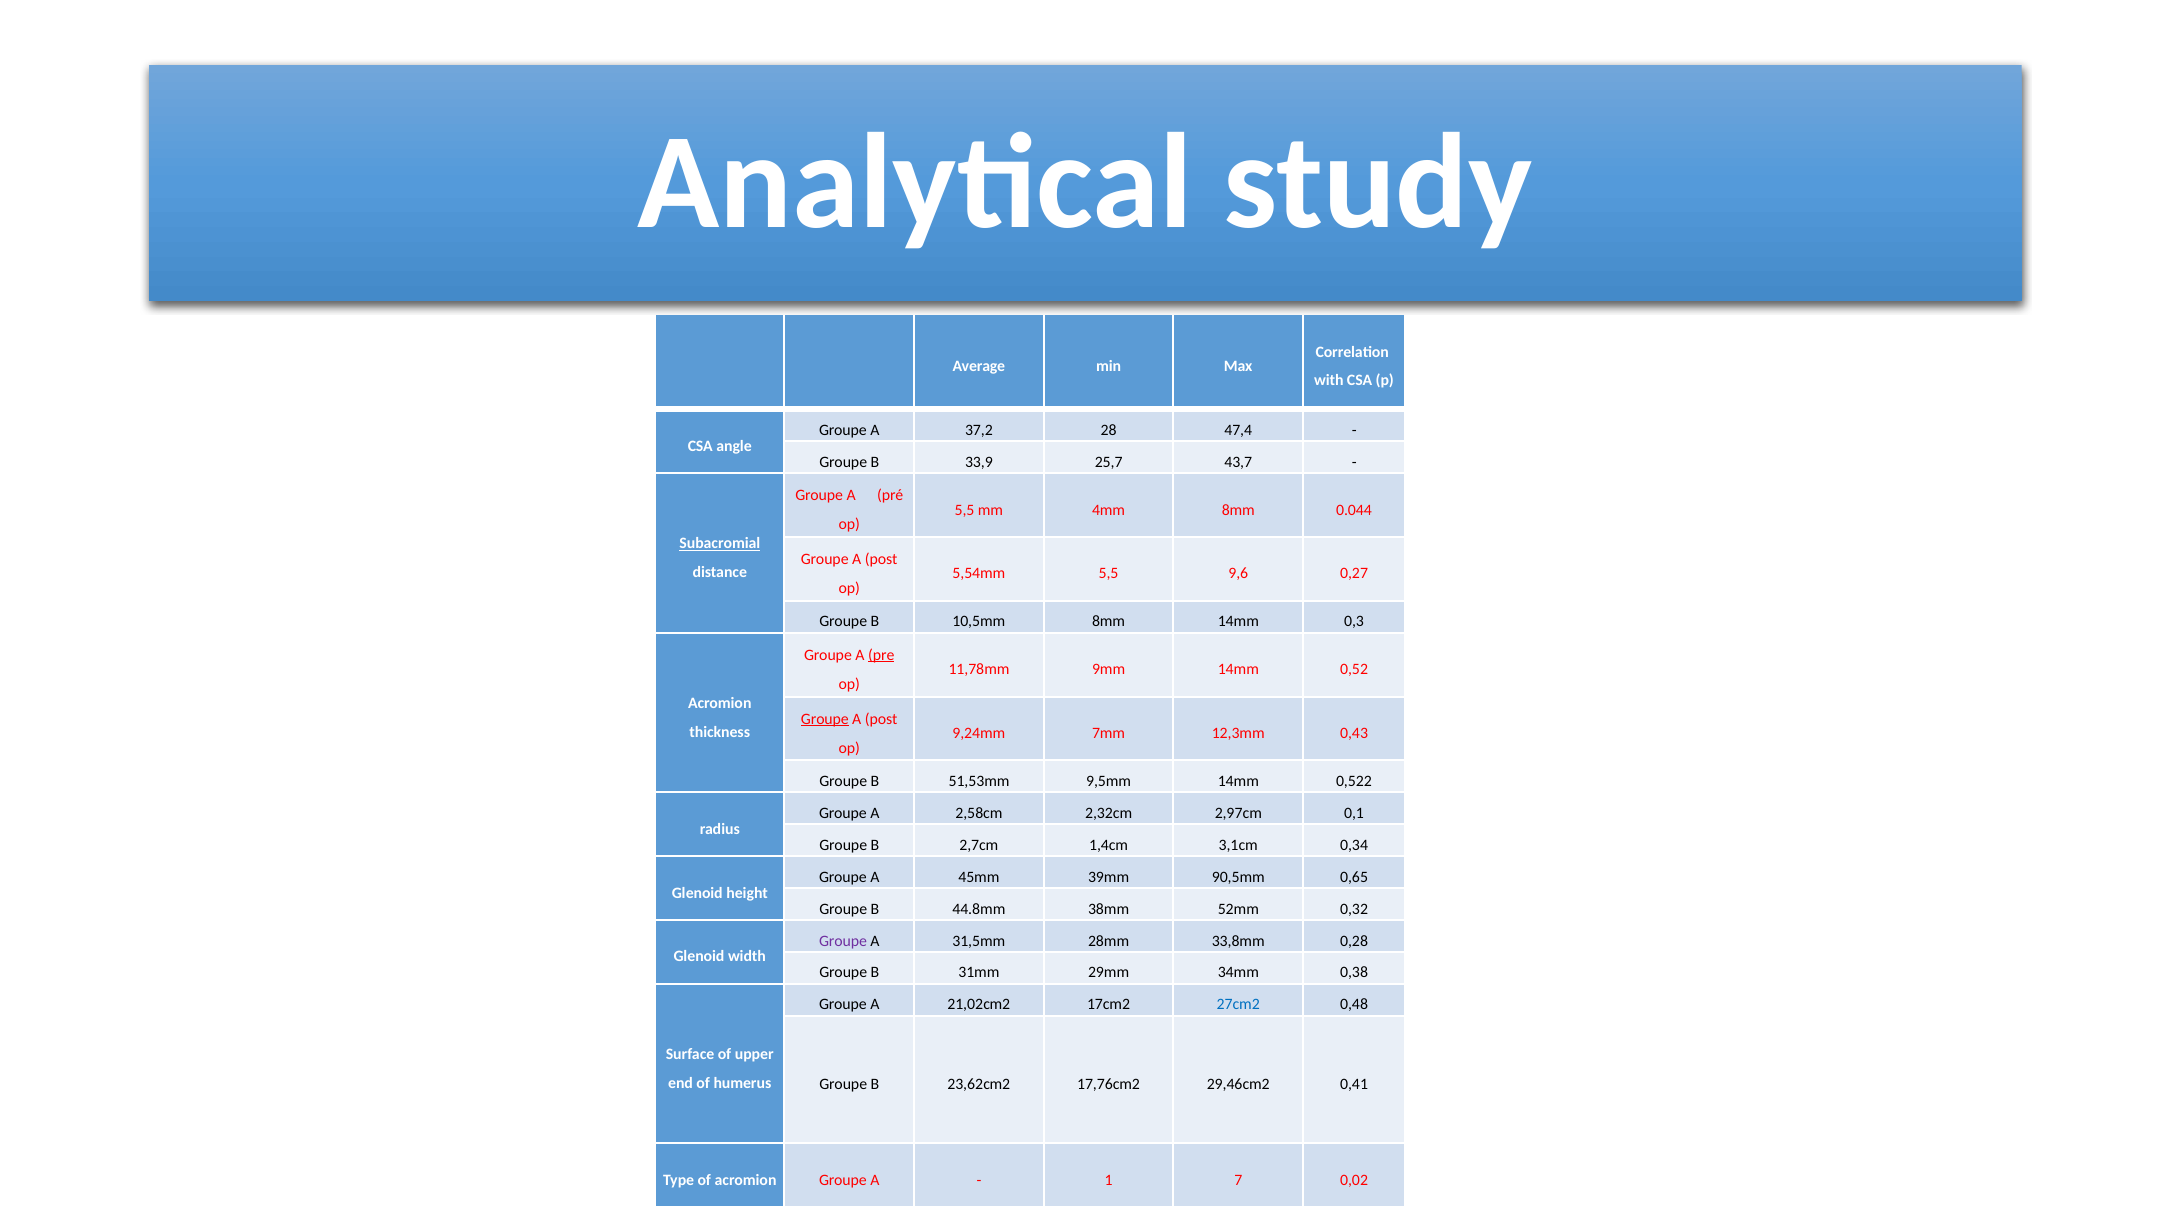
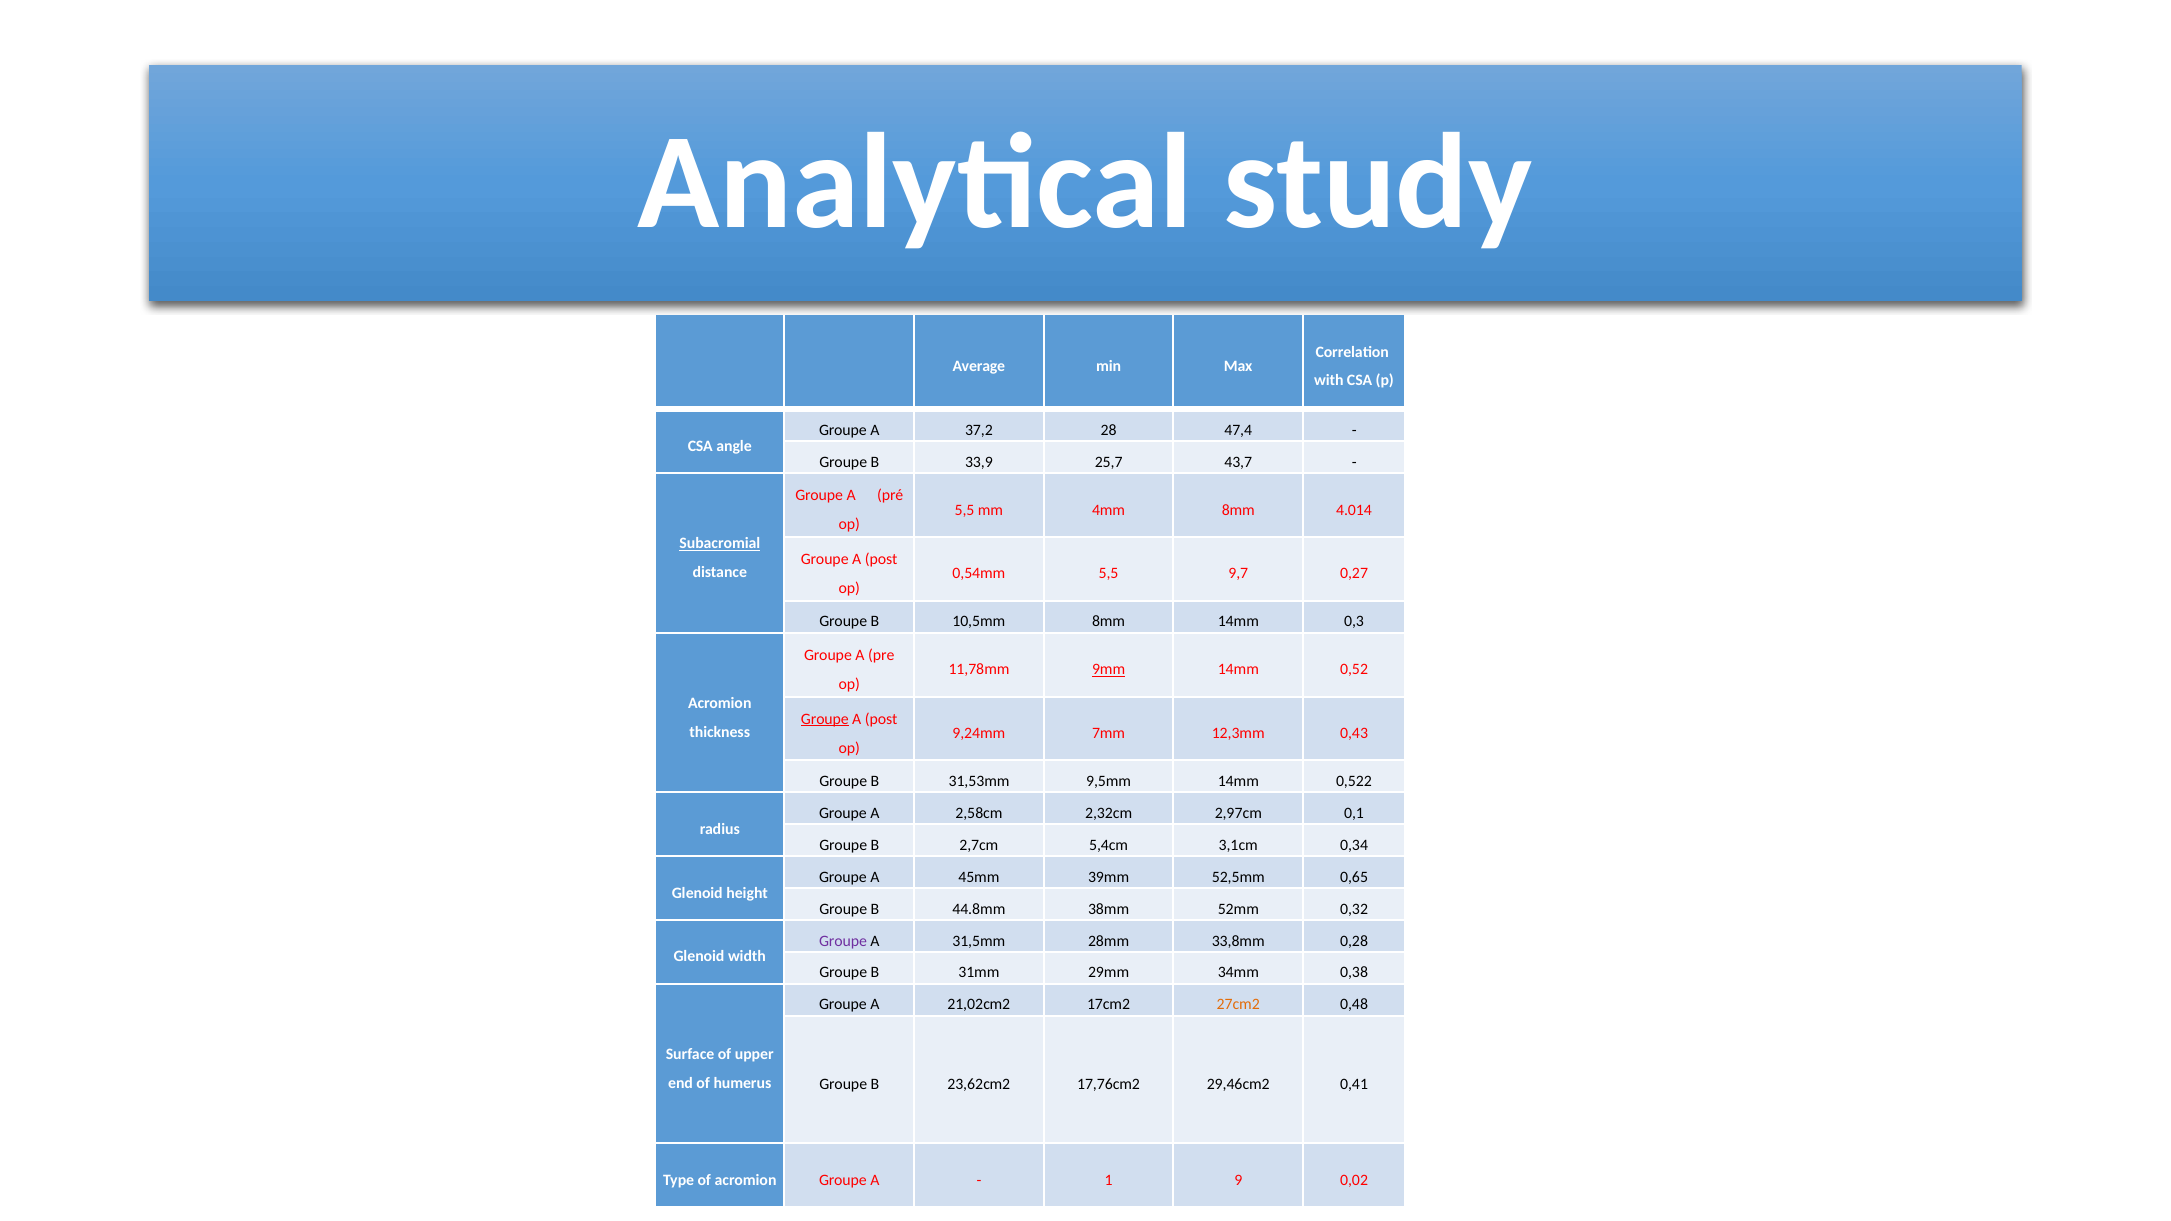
0.044: 0.044 -> 4.014
5,54mm: 5,54mm -> 0,54mm
9,6: 9,6 -> 9,7
pre underline: present -> none
9mm underline: none -> present
51,53mm: 51,53mm -> 31,53mm
1,4cm: 1,4cm -> 5,4cm
90,5mm: 90,5mm -> 52,5mm
27cm2 colour: blue -> orange
7: 7 -> 9
